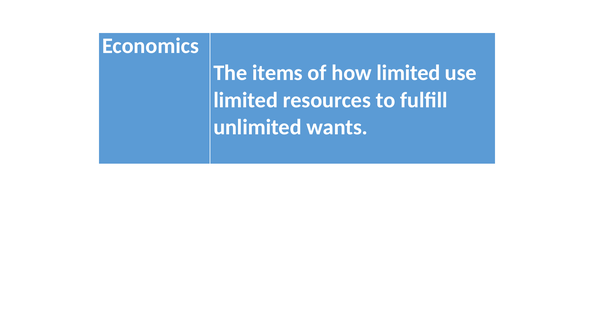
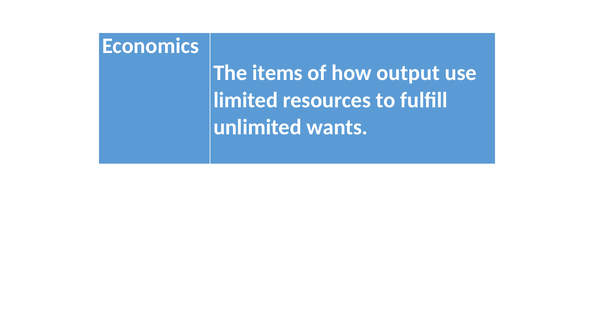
how limited: limited -> output
